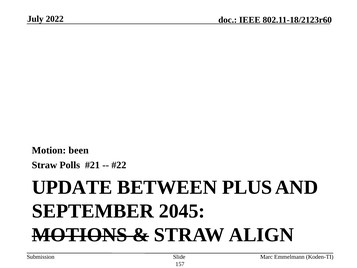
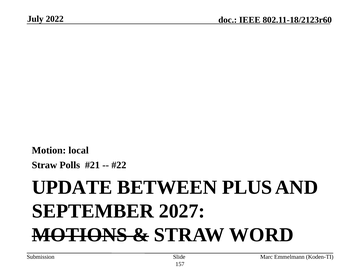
been: been -> local
2045: 2045 -> 2027
ALIGN: ALIGN -> WORD
